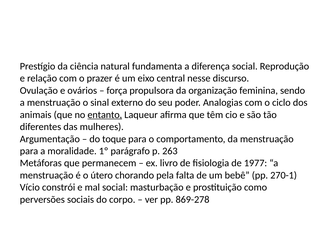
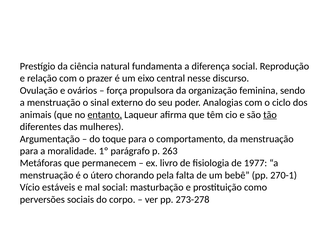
tão underline: none -> present
constrói: constrói -> estáveis
869-278: 869-278 -> 273-278
